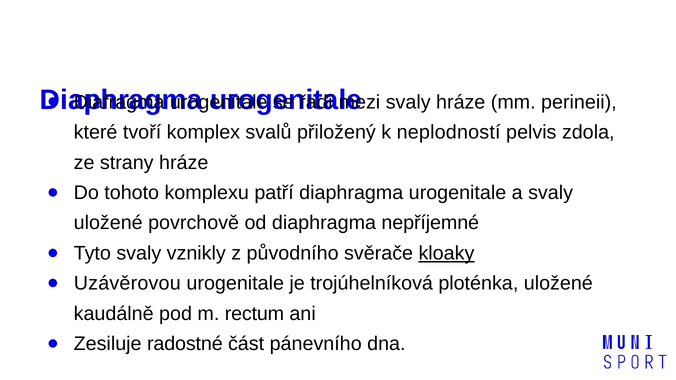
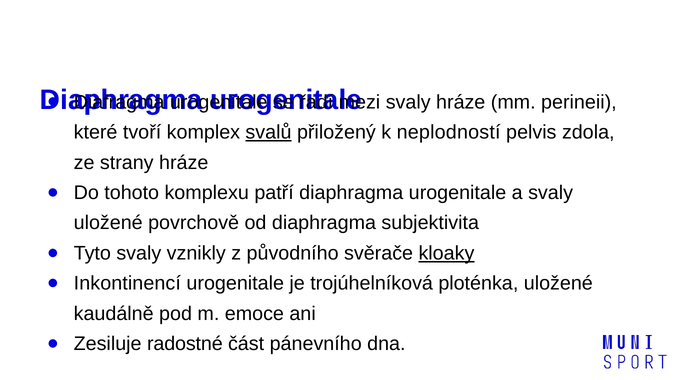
svalů underline: none -> present
nepříjemné: nepříjemné -> subjektivita
Uzávěrovou: Uzávěrovou -> Inkontinencí
rectum: rectum -> emoce
